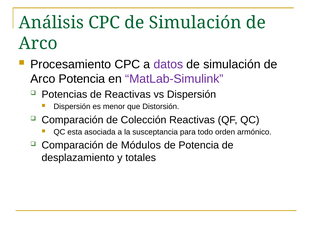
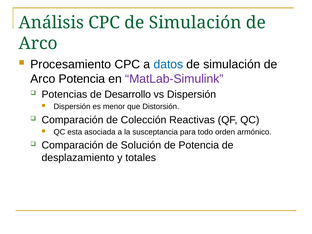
datos colour: purple -> blue
de Reactivas: Reactivas -> Desarrollo
Módulos: Módulos -> Solución
